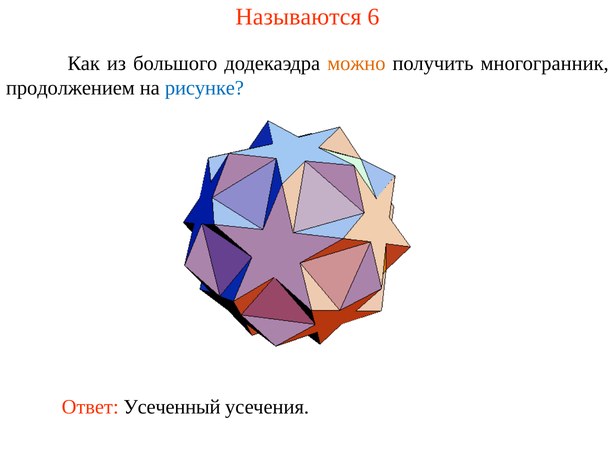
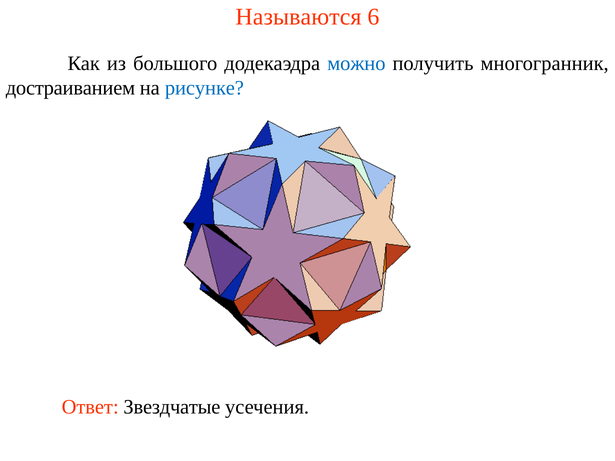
можно colour: orange -> blue
продолжением: продолжением -> достраиванием
Усеченный: Усеченный -> Звездчатые
